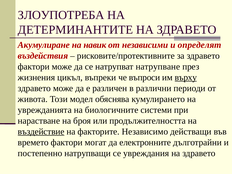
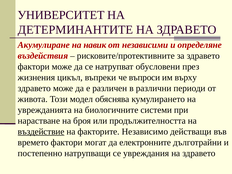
ЗЛОУПОТРЕБА: ЗЛОУПОТРЕБА -> УНИВЕРСИТЕТ
определят: определят -> определяне
натрупване: натрупване -> обусловени
върху underline: present -> none
